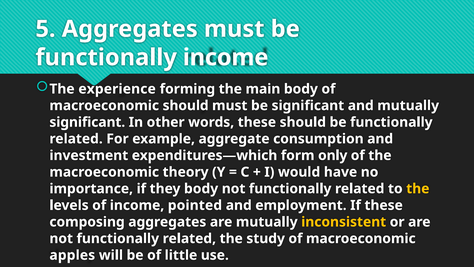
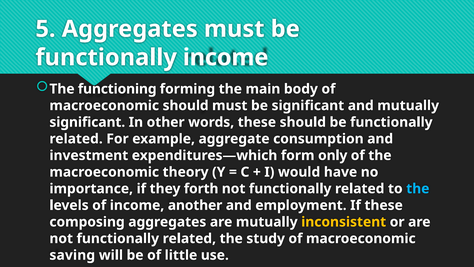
experience: experience -> functioning
they body: body -> forth
the at (418, 188) colour: yellow -> light blue
pointed: pointed -> another
apples: apples -> saving
